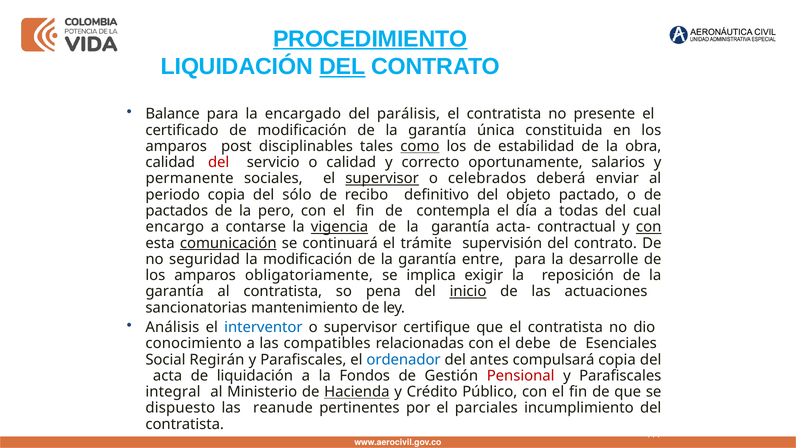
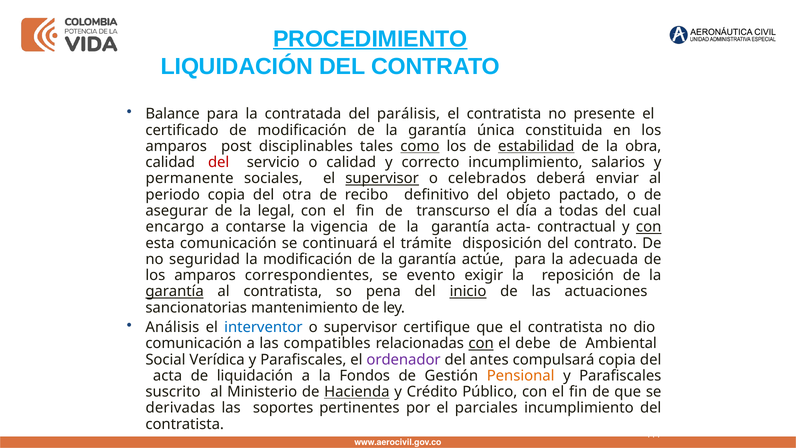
DEL at (342, 67) underline: present -> none
encargado: encargado -> contratada
estabilidad underline: none -> present
correcto oportunamente: oportunamente -> incumplimiento
sólo: sólo -> otra
pactados: pactados -> asegurar
pero: pero -> legal
contempla: contempla -> transcurso
vigencia underline: present -> none
comunicación at (228, 243) underline: present -> none
supervisión: supervisión -> disposición
entre: entre -> actúe
desarrolle: desarrolle -> adecuada
obligatoriamente: obligatoriamente -> correspondientes
implica: implica -> evento
garantía at (175, 291) underline: none -> present
conocimiento at (194, 343): conocimiento -> comunicación
con at (481, 343) underline: none -> present
Esenciales: Esenciales -> Ambiental
Regirán: Regirán -> Verídica
ordenador colour: blue -> purple
Pensional colour: red -> orange
integral: integral -> suscrito
dispuesto: dispuesto -> derivadas
reanude: reanude -> soportes
